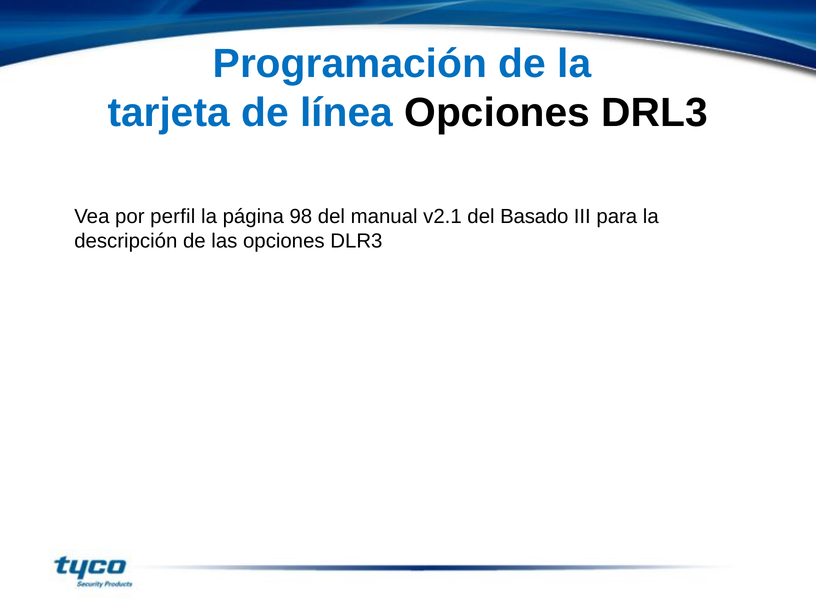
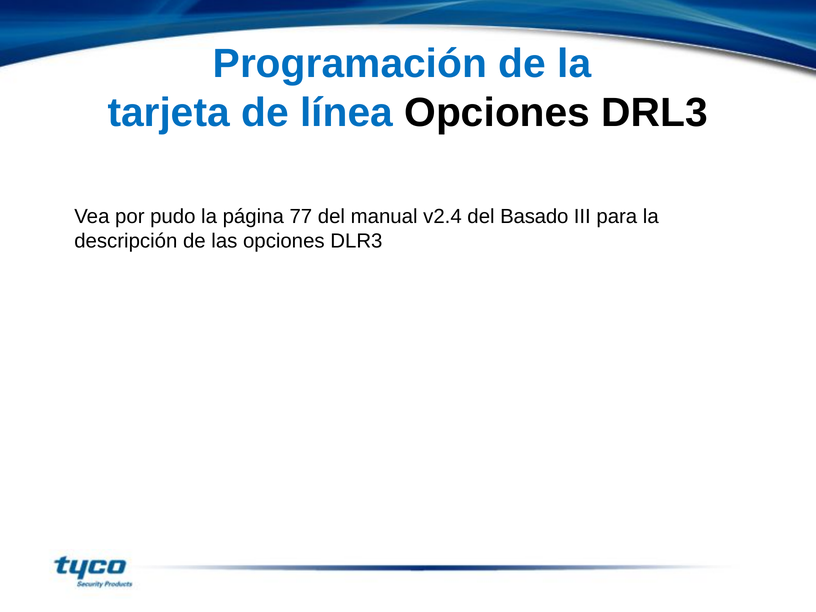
perfil: perfil -> pudo
98: 98 -> 77
v2.1: v2.1 -> v2.4
